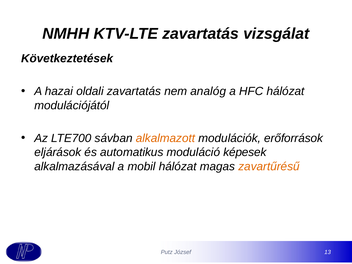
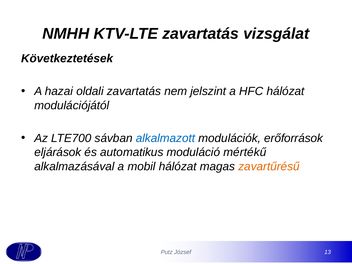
analóg: analóg -> jelszint
alkalmazott colour: orange -> blue
képesek: képesek -> mértékű
